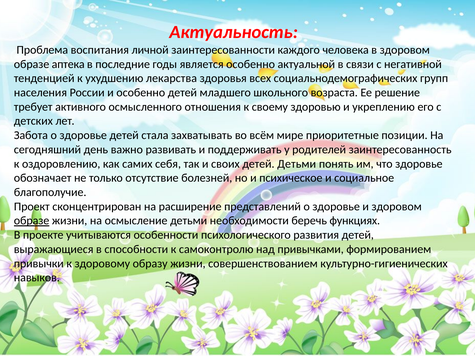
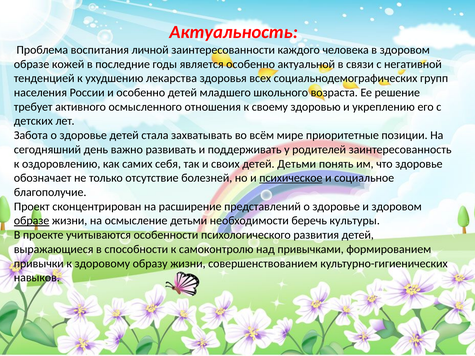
аптека: аптека -> кожей
психическое underline: none -> present
функциях: функциях -> культуры
